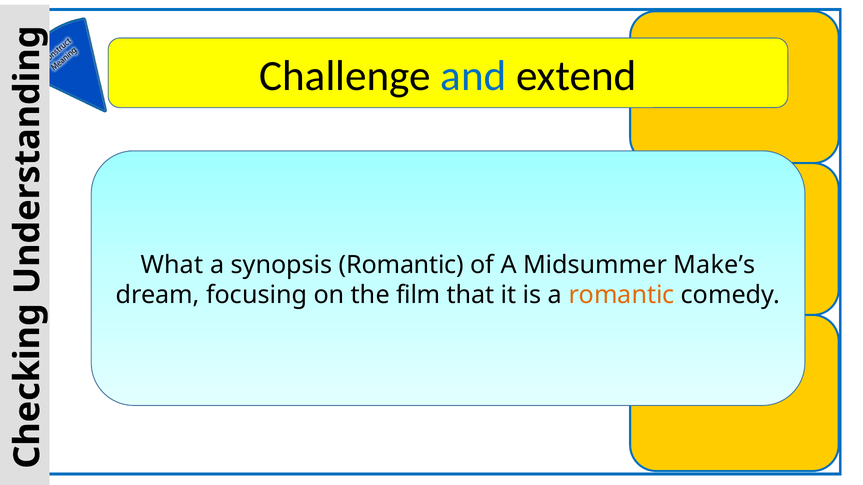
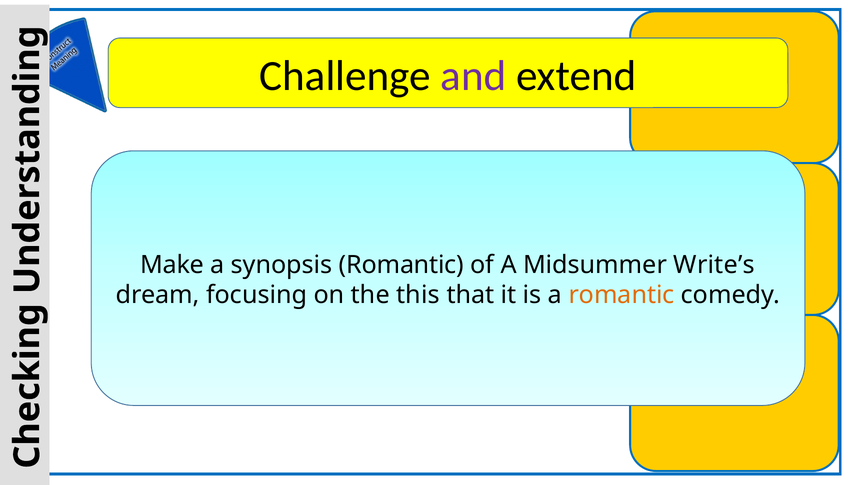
and colour: blue -> purple
What: What -> Make
Make’s: Make’s -> Write’s
film: film -> this
